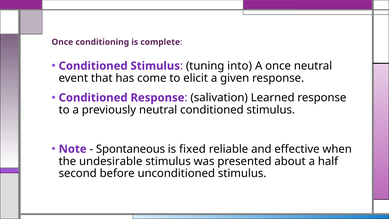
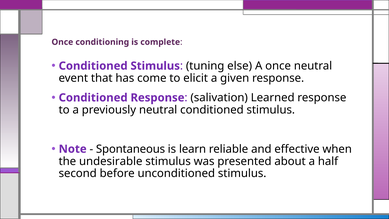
into: into -> else
fixed: fixed -> learn
